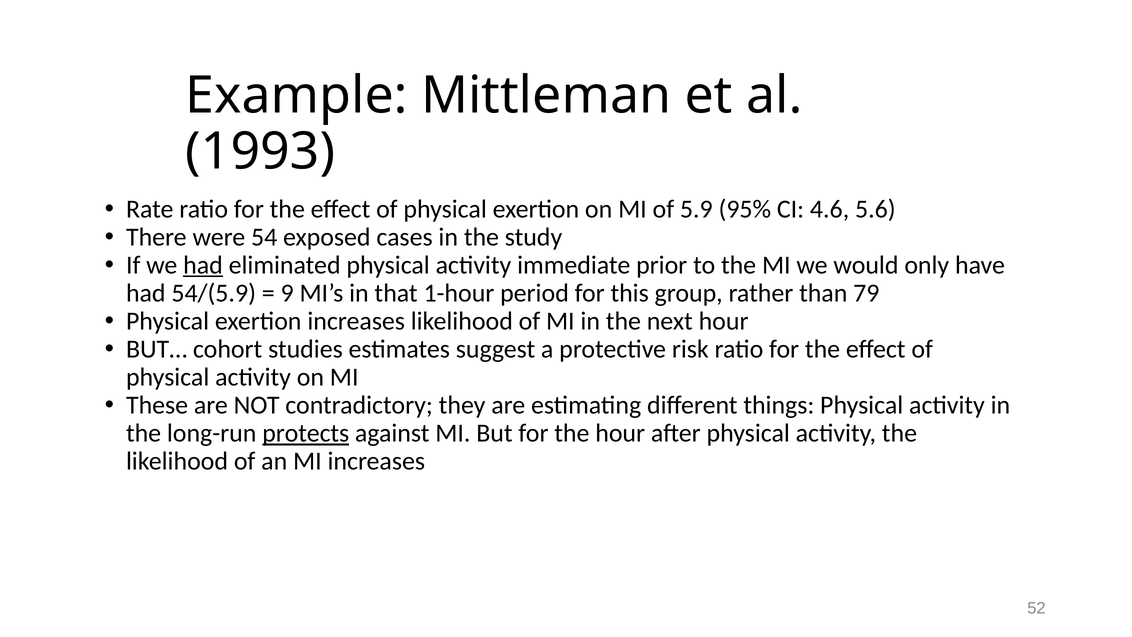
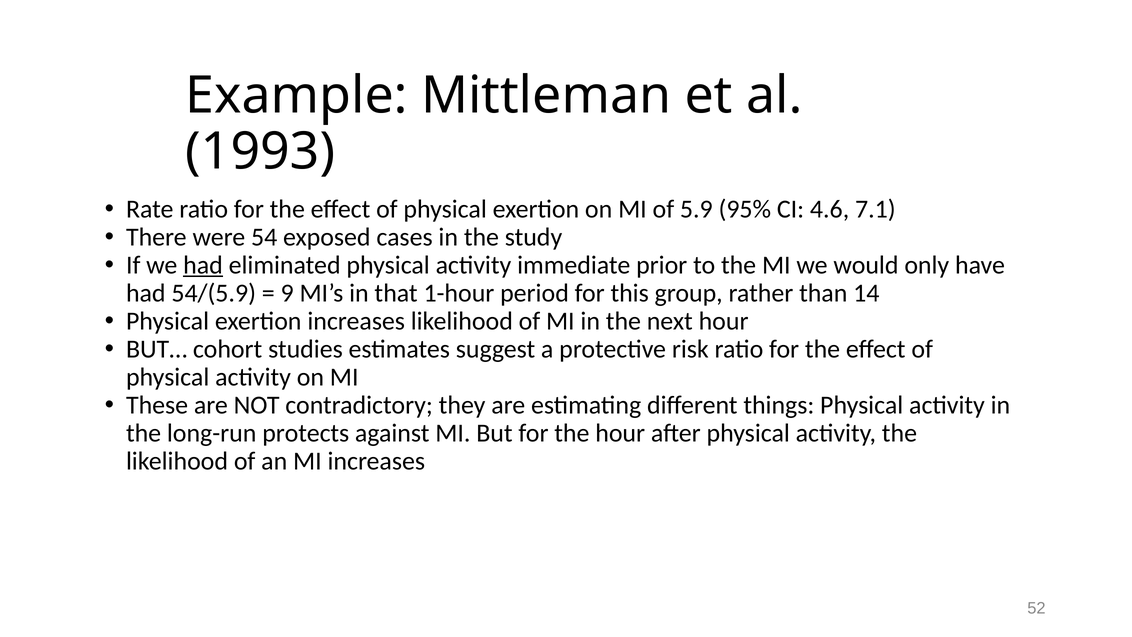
5.6: 5.6 -> 7.1
79: 79 -> 14
protects underline: present -> none
